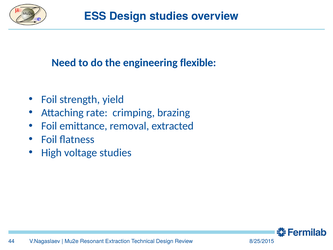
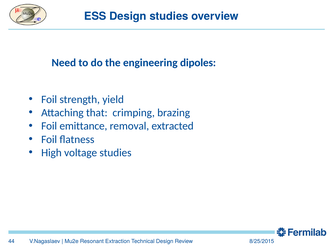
flexible: flexible -> dipoles
rate: rate -> that
